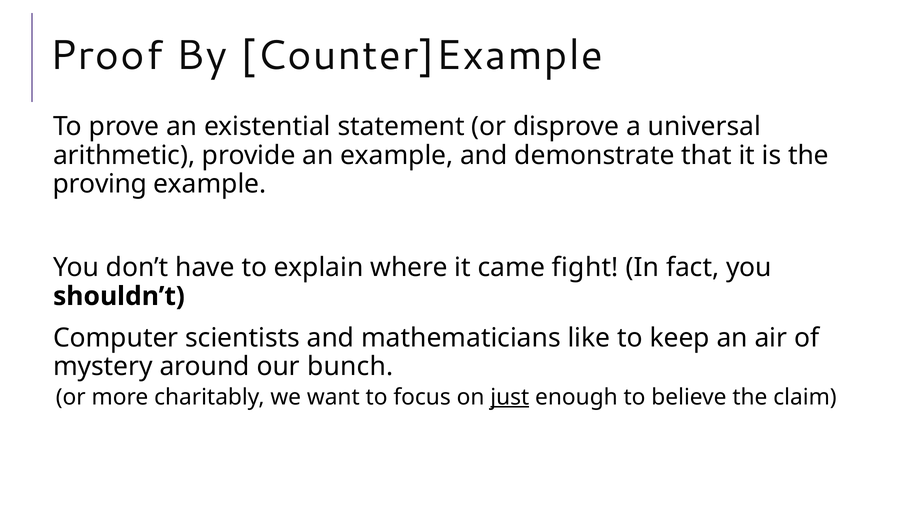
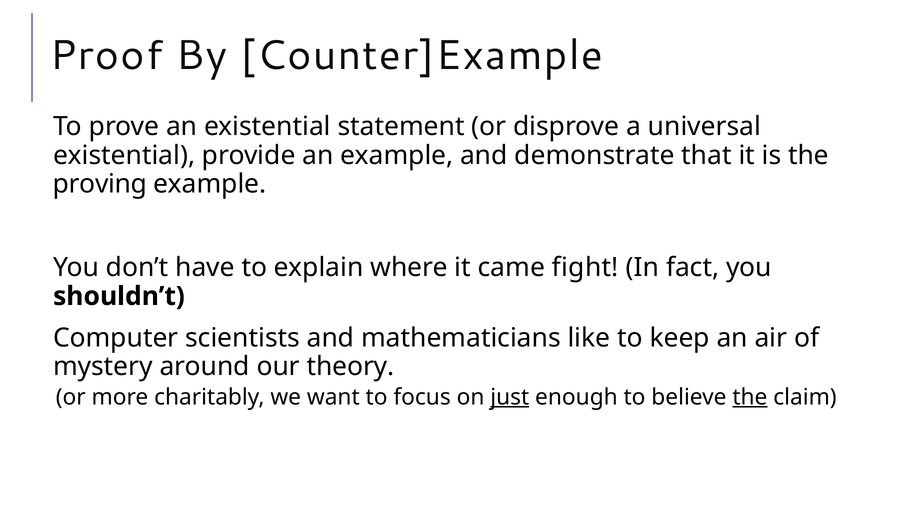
arithmetic at (124, 155): arithmetic -> existential
bunch: bunch -> theory
the at (750, 397) underline: none -> present
